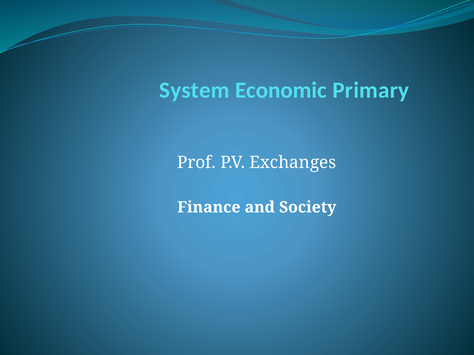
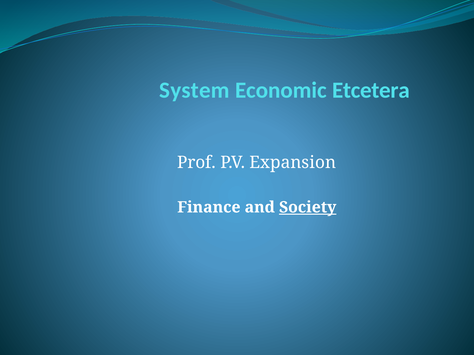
Primary: Primary -> Etcetera
Exchanges: Exchanges -> Expansion
Society underline: none -> present
